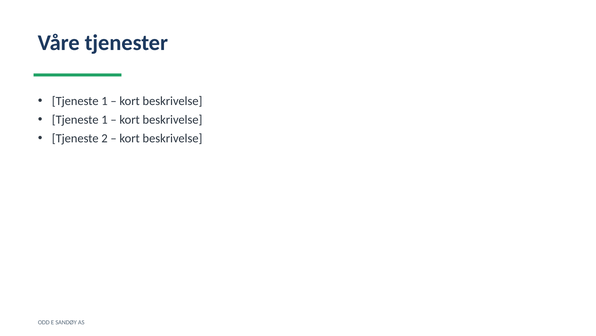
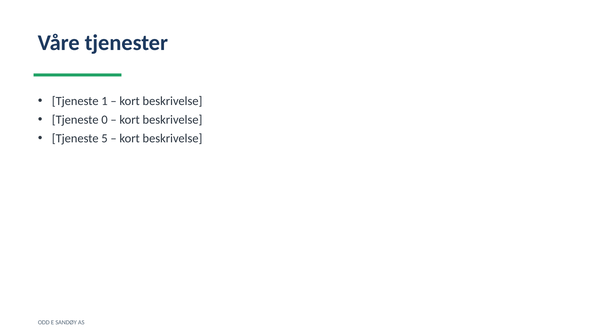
1 at (104, 120): 1 -> 0
2: 2 -> 5
